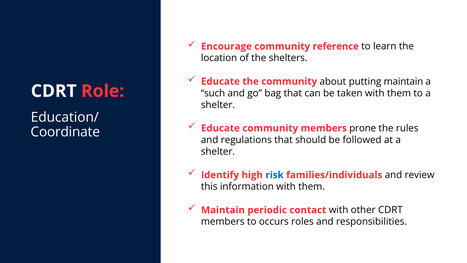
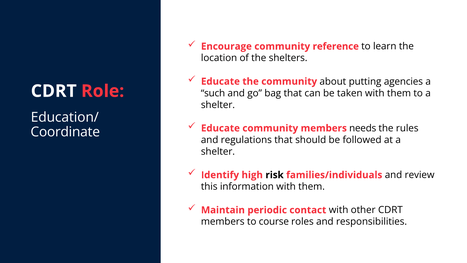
putting maintain: maintain -> agencies
prone: prone -> needs
risk colour: blue -> black
occurs: occurs -> course
